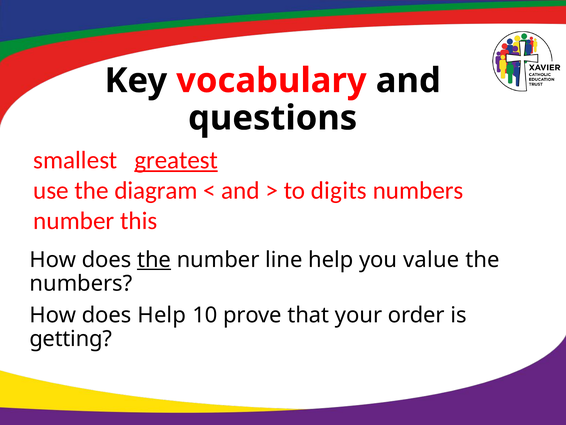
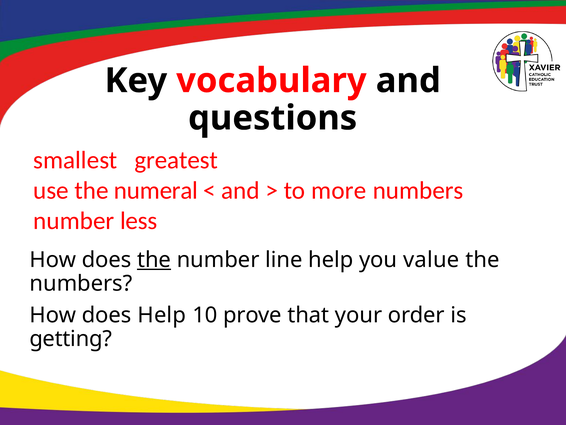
greatest underline: present -> none
diagram: diagram -> numeral
digits: digits -> more
this: this -> less
